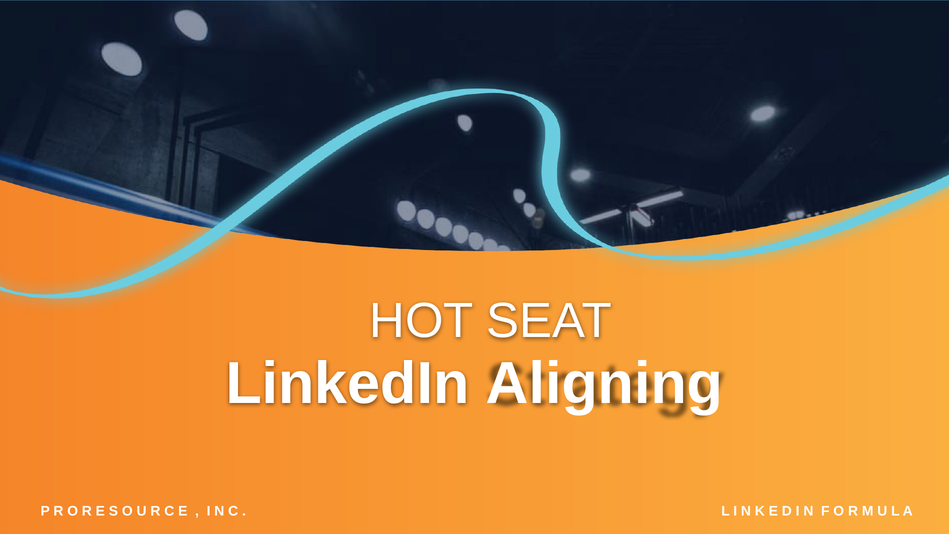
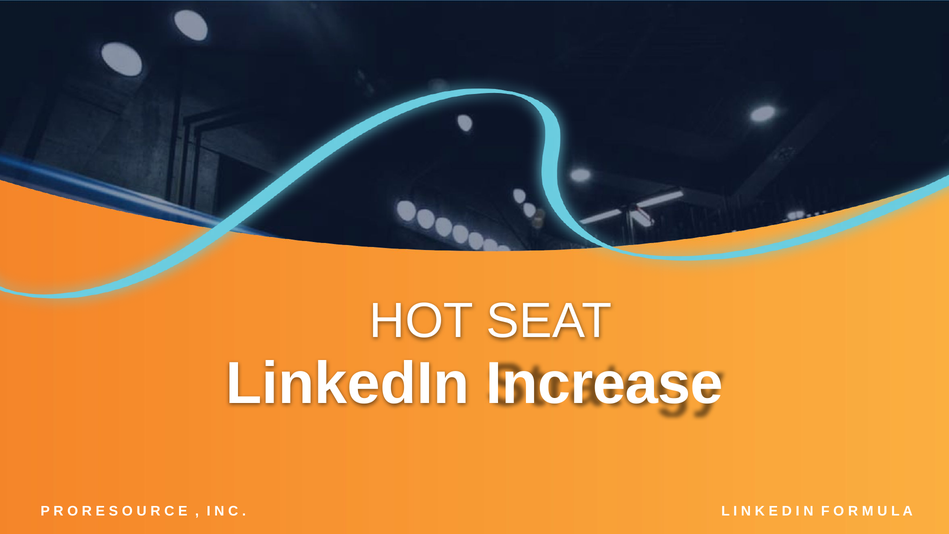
Aligning: Aligning -> Increase
